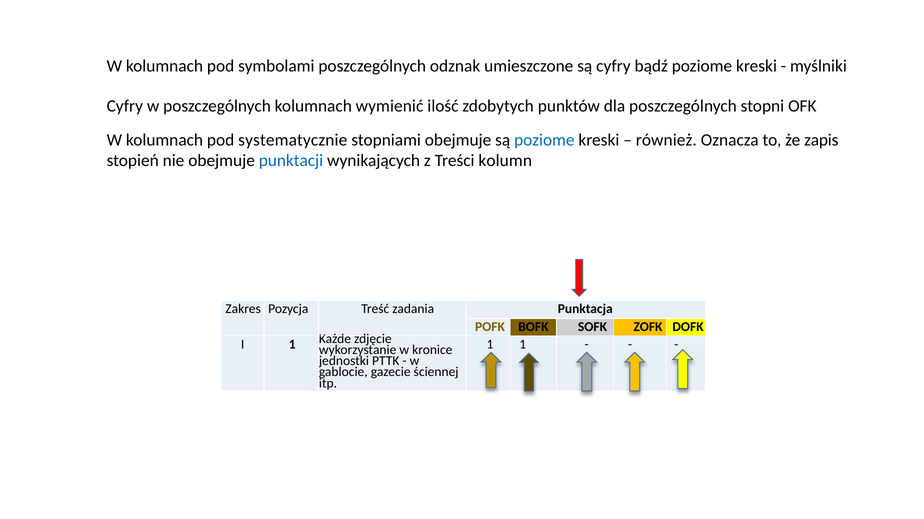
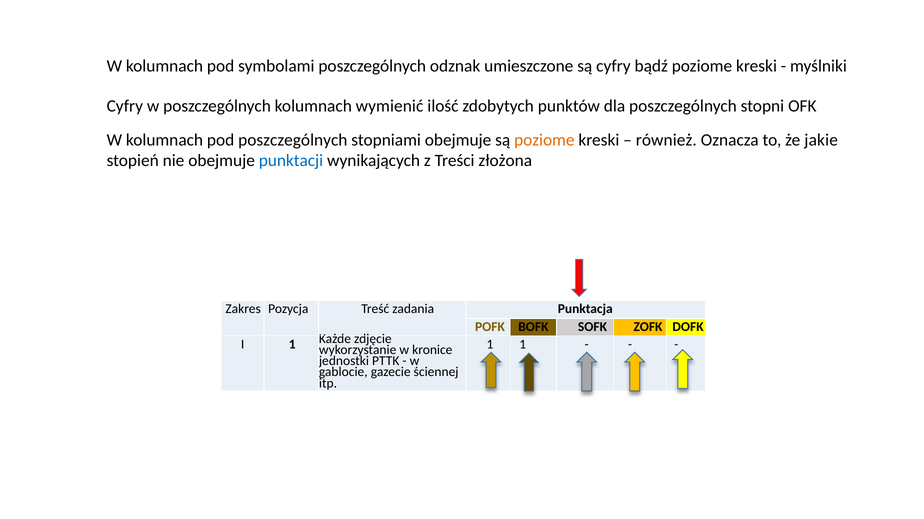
pod systematycznie: systematycznie -> poszczególnych
poziome at (544, 140) colour: blue -> orange
zapis: zapis -> jakie
kolumn: kolumn -> złożona
